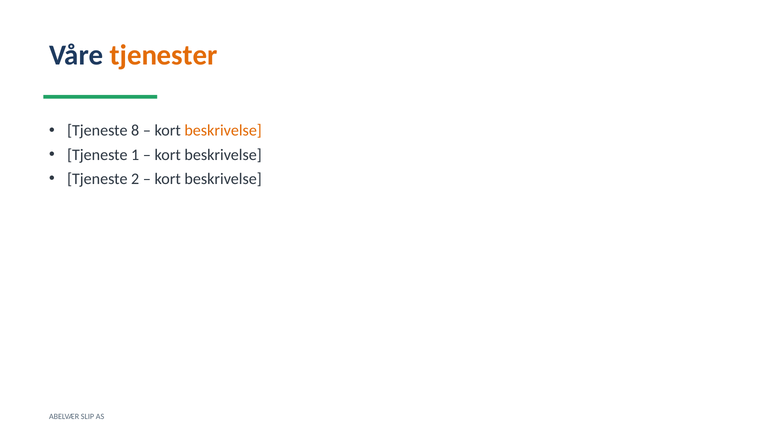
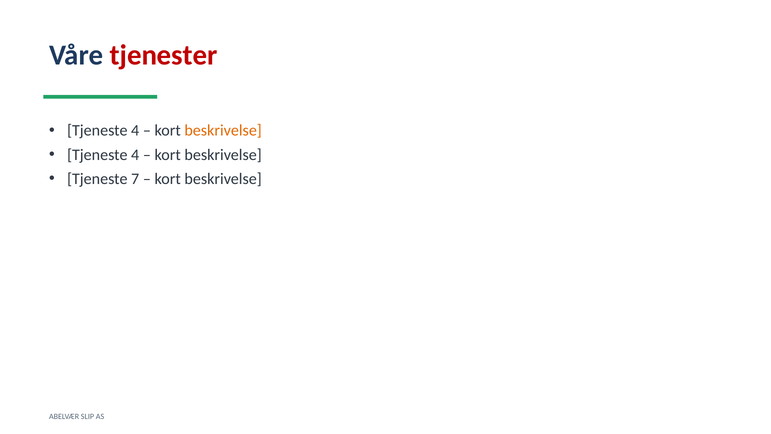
tjenester colour: orange -> red
8 at (135, 131): 8 -> 4
1 at (135, 155): 1 -> 4
2: 2 -> 7
